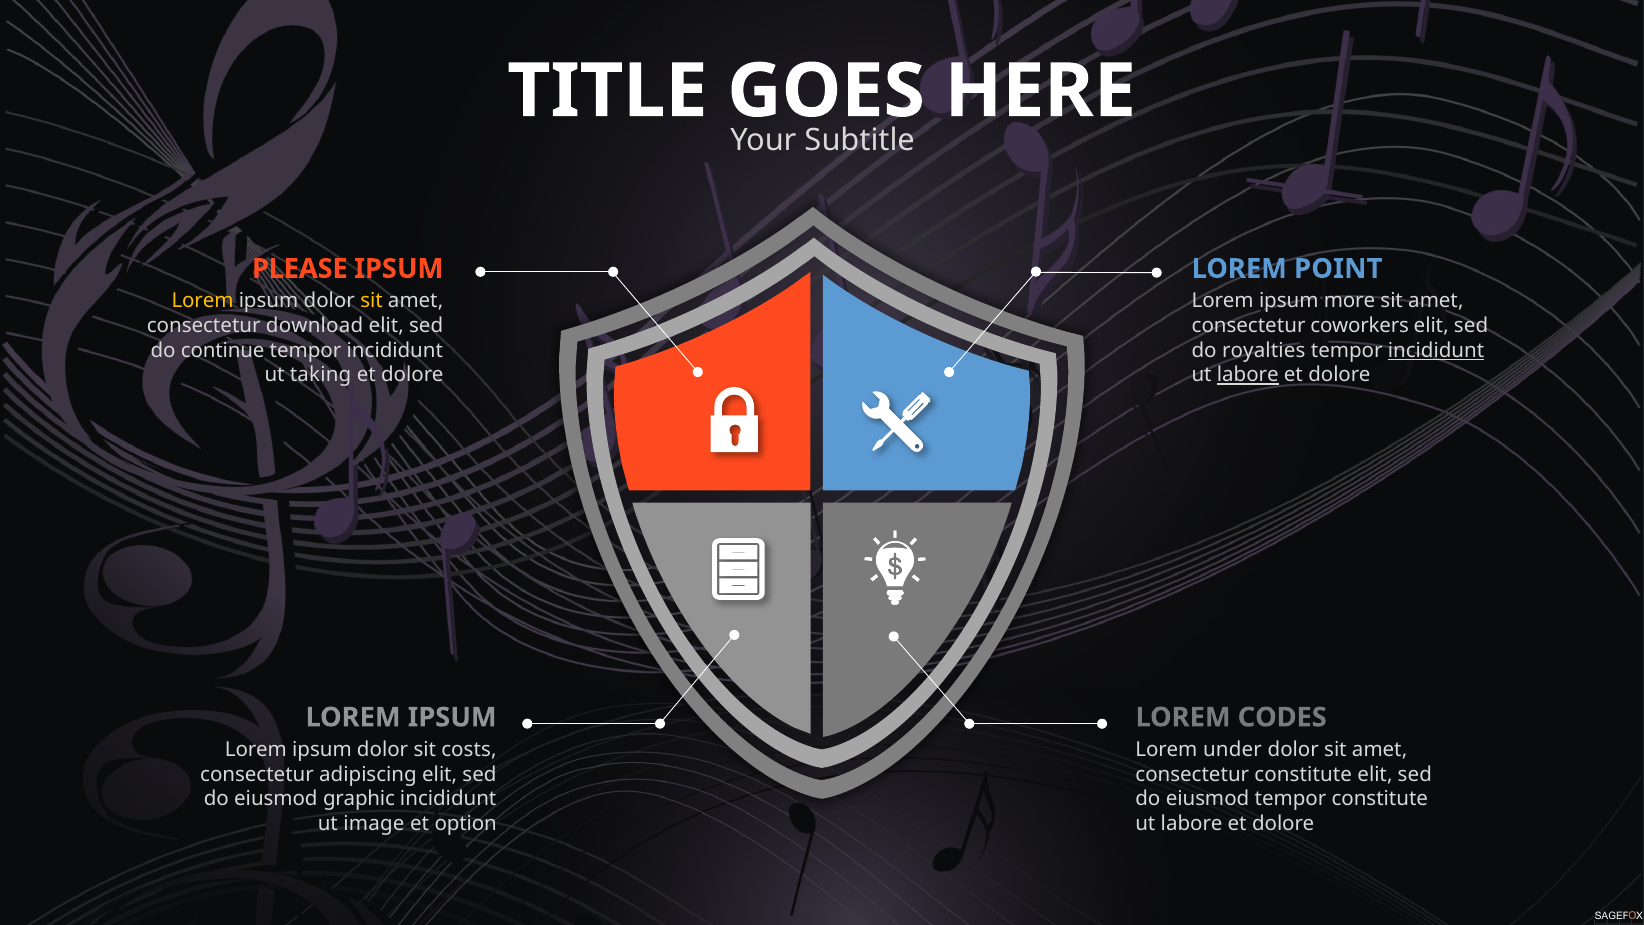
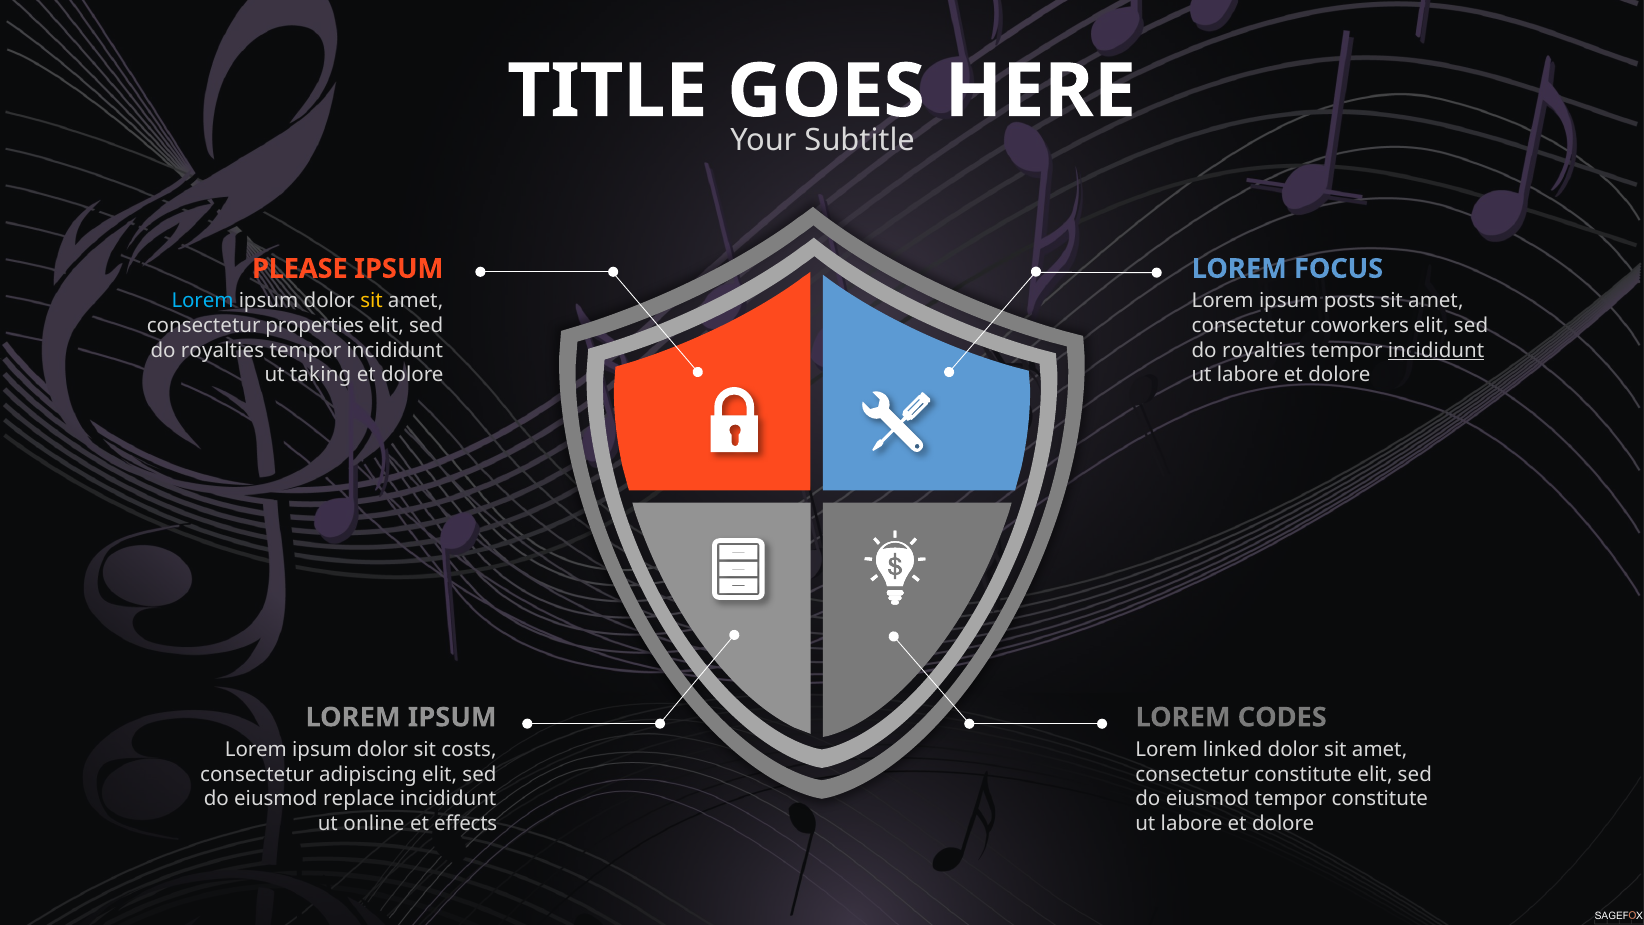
POINT: POINT -> FOCUS
Lorem at (203, 301) colour: yellow -> light blue
more: more -> posts
download: download -> properties
continue at (223, 350): continue -> royalties
labore at (1248, 375) underline: present -> none
under: under -> linked
graphic: graphic -> replace
image: image -> online
option: option -> effects
